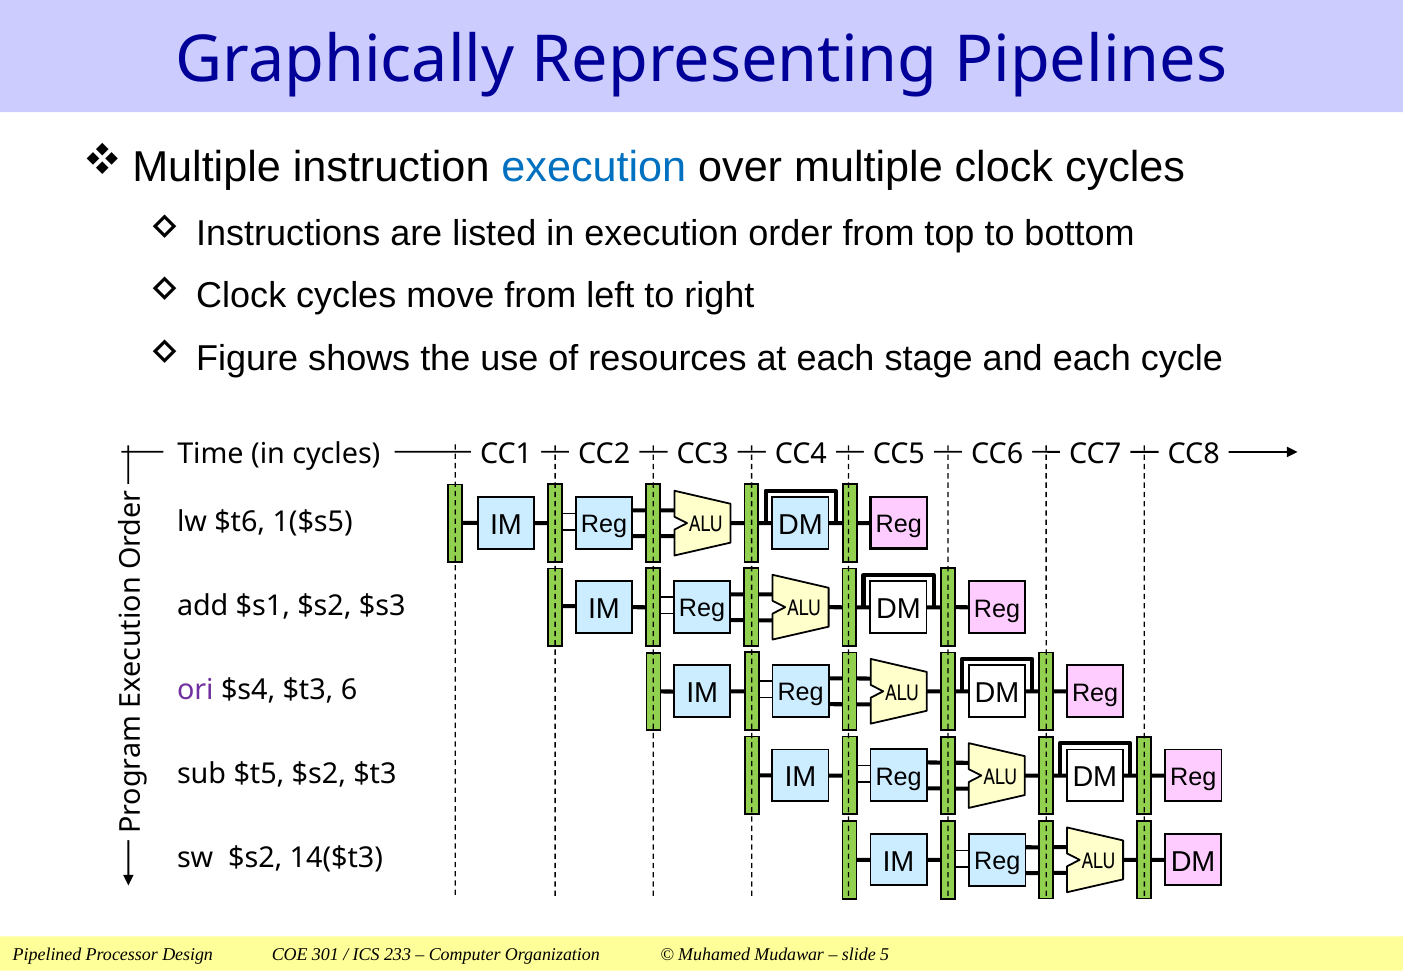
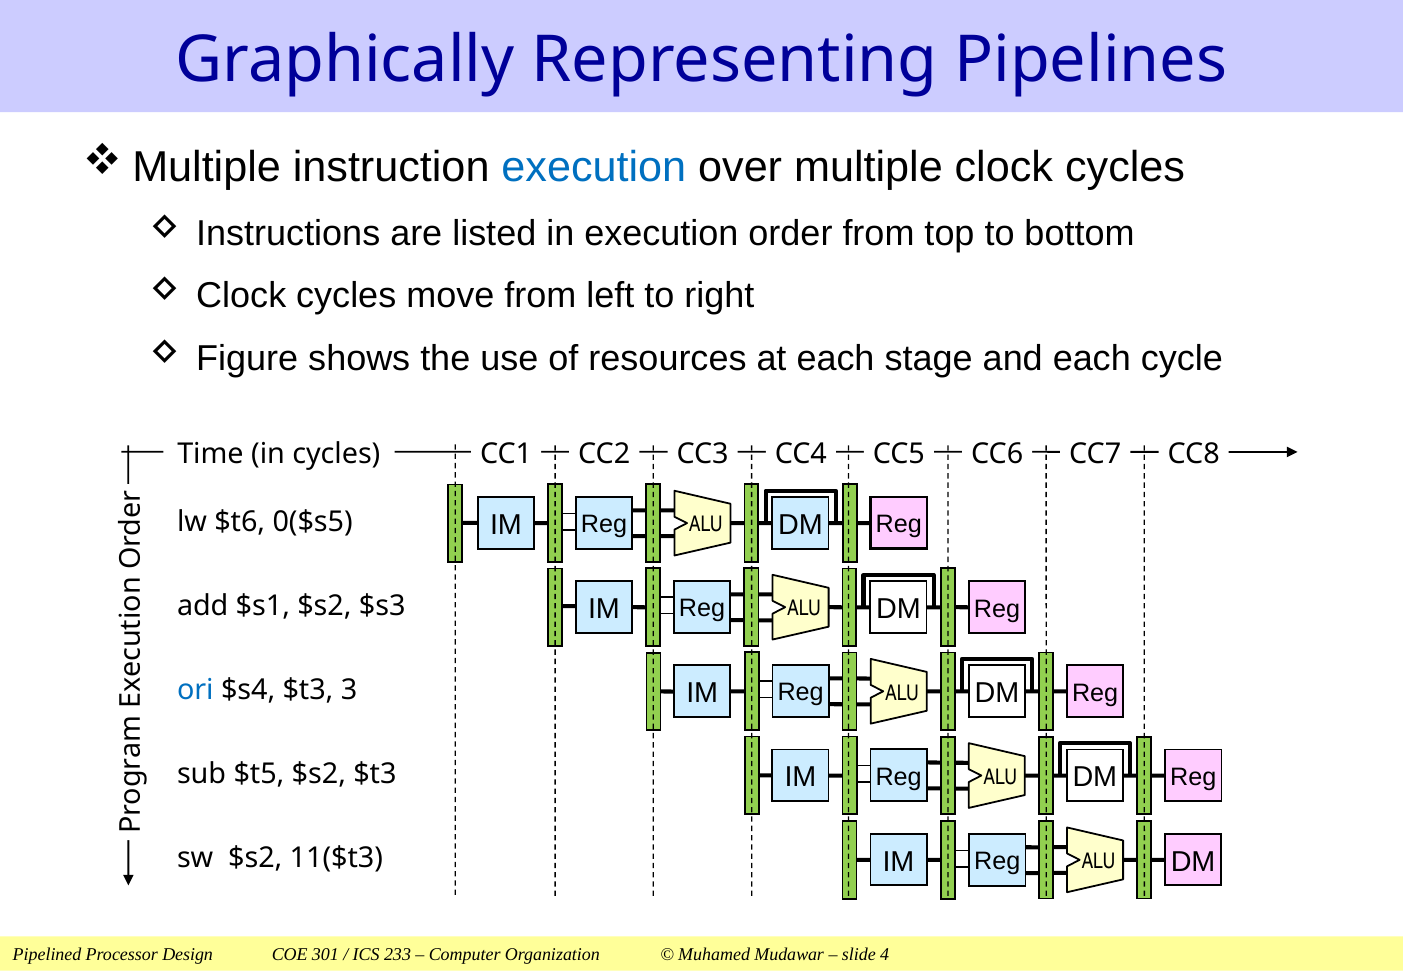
1($s5: 1($s5 -> 0($s5
ori colour: purple -> blue
6: 6 -> 3
14($t3: 14($t3 -> 11($t3
5: 5 -> 4
